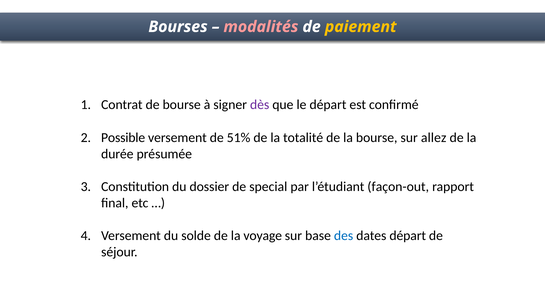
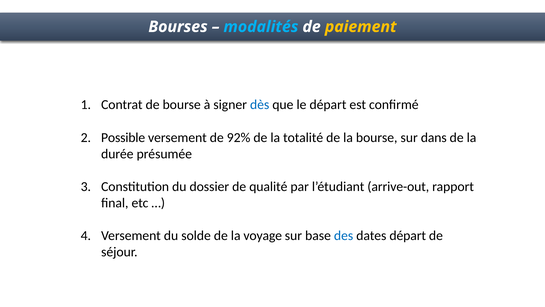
modalités colour: pink -> light blue
dès colour: purple -> blue
51%: 51% -> 92%
allez: allez -> dans
special: special -> qualité
façon-out: façon-out -> arrive-out
